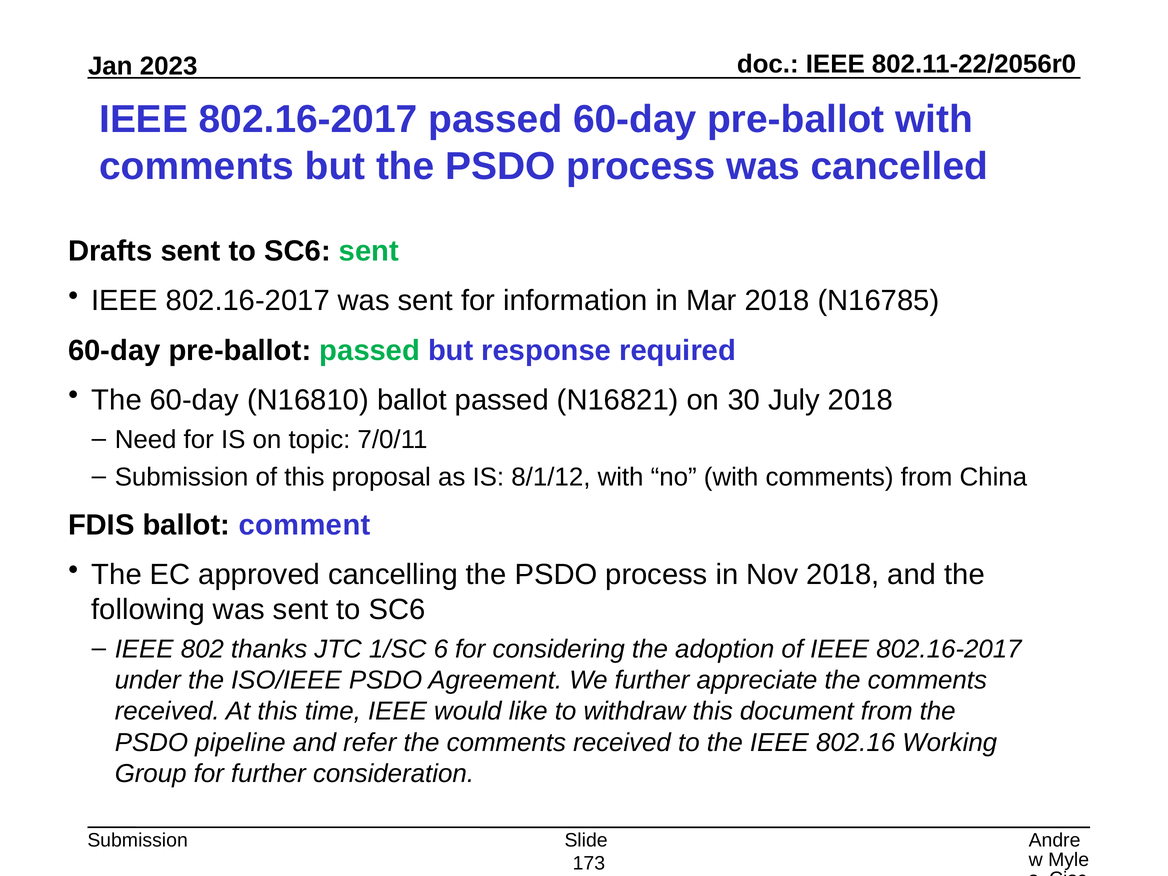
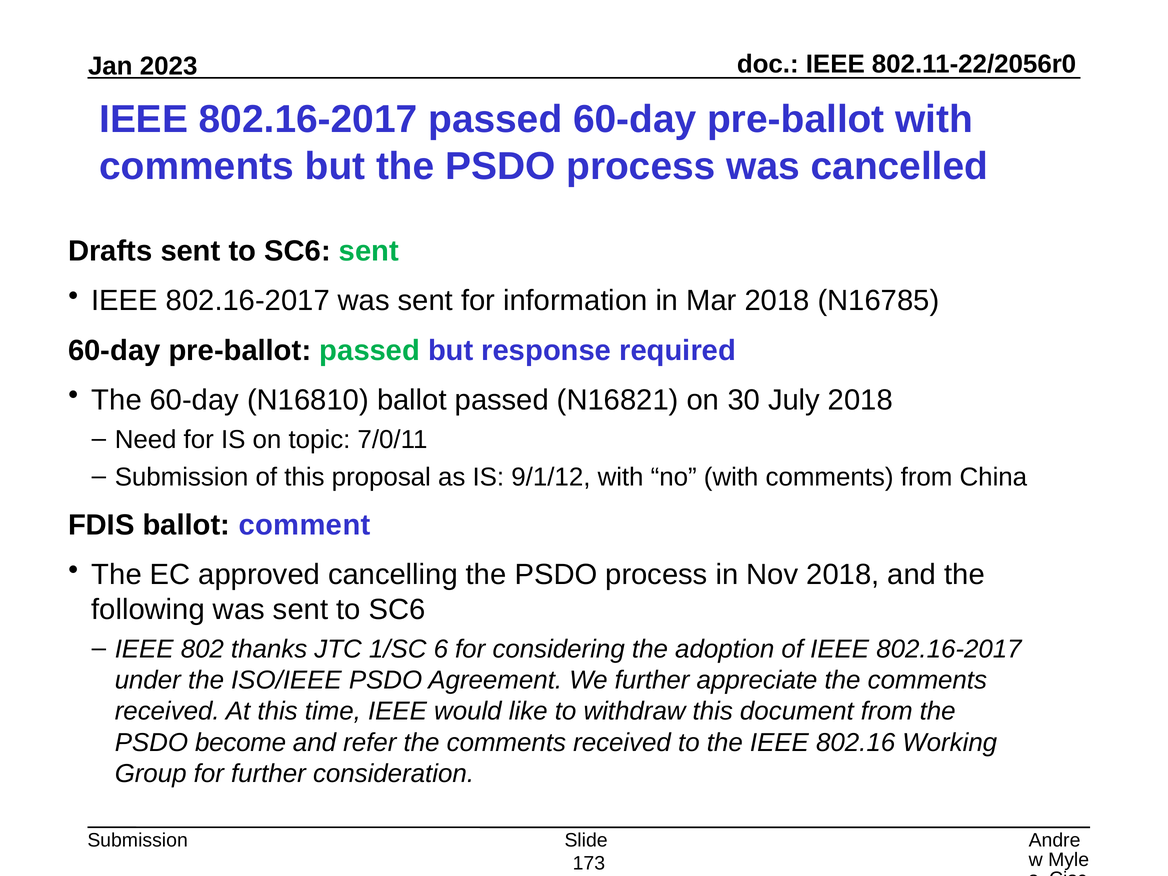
8/1/12: 8/1/12 -> 9/1/12
pipeline: pipeline -> become
